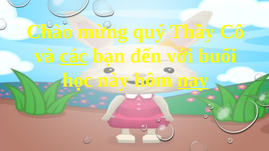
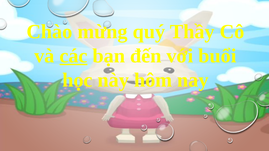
nay underline: present -> none
